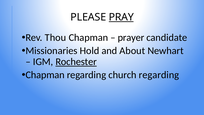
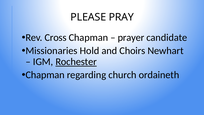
PRAY underline: present -> none
Thou: Thou -> Cross
About: About -> Choirs
church regarding: regarding -> ordaineth
